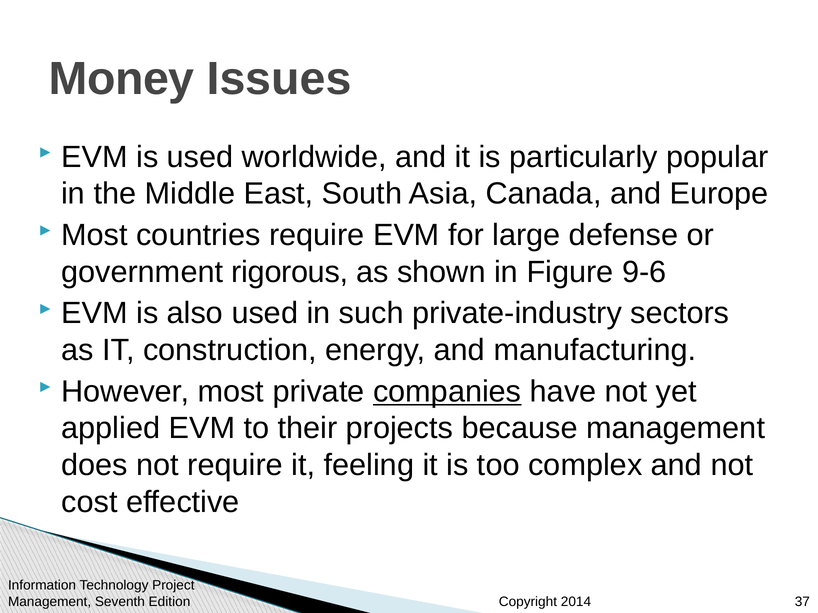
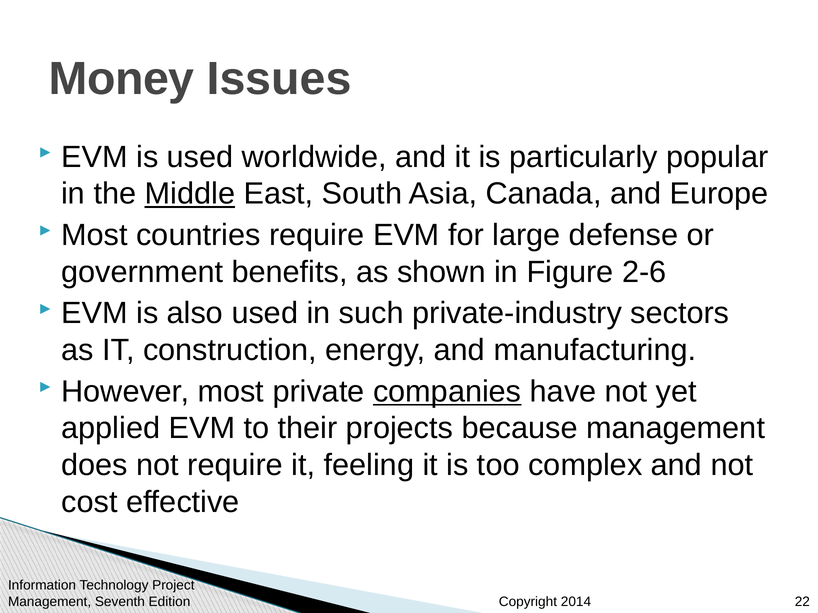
Middle underline: none -> present
rigorous: rigorous -> benefits
9-6: 9-6 -> 2-6
37: 37 -> 22
